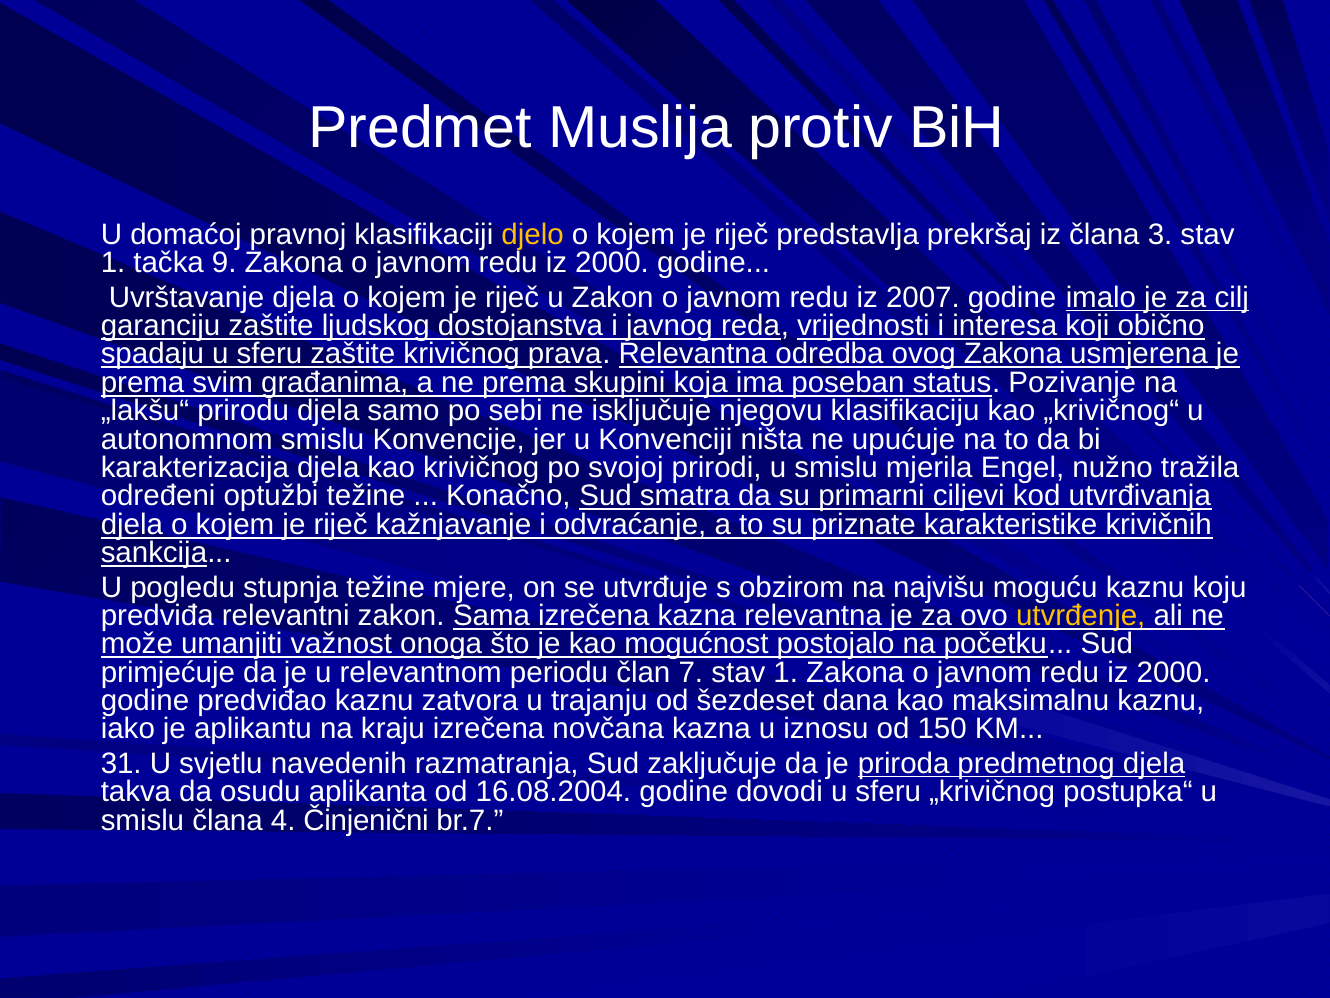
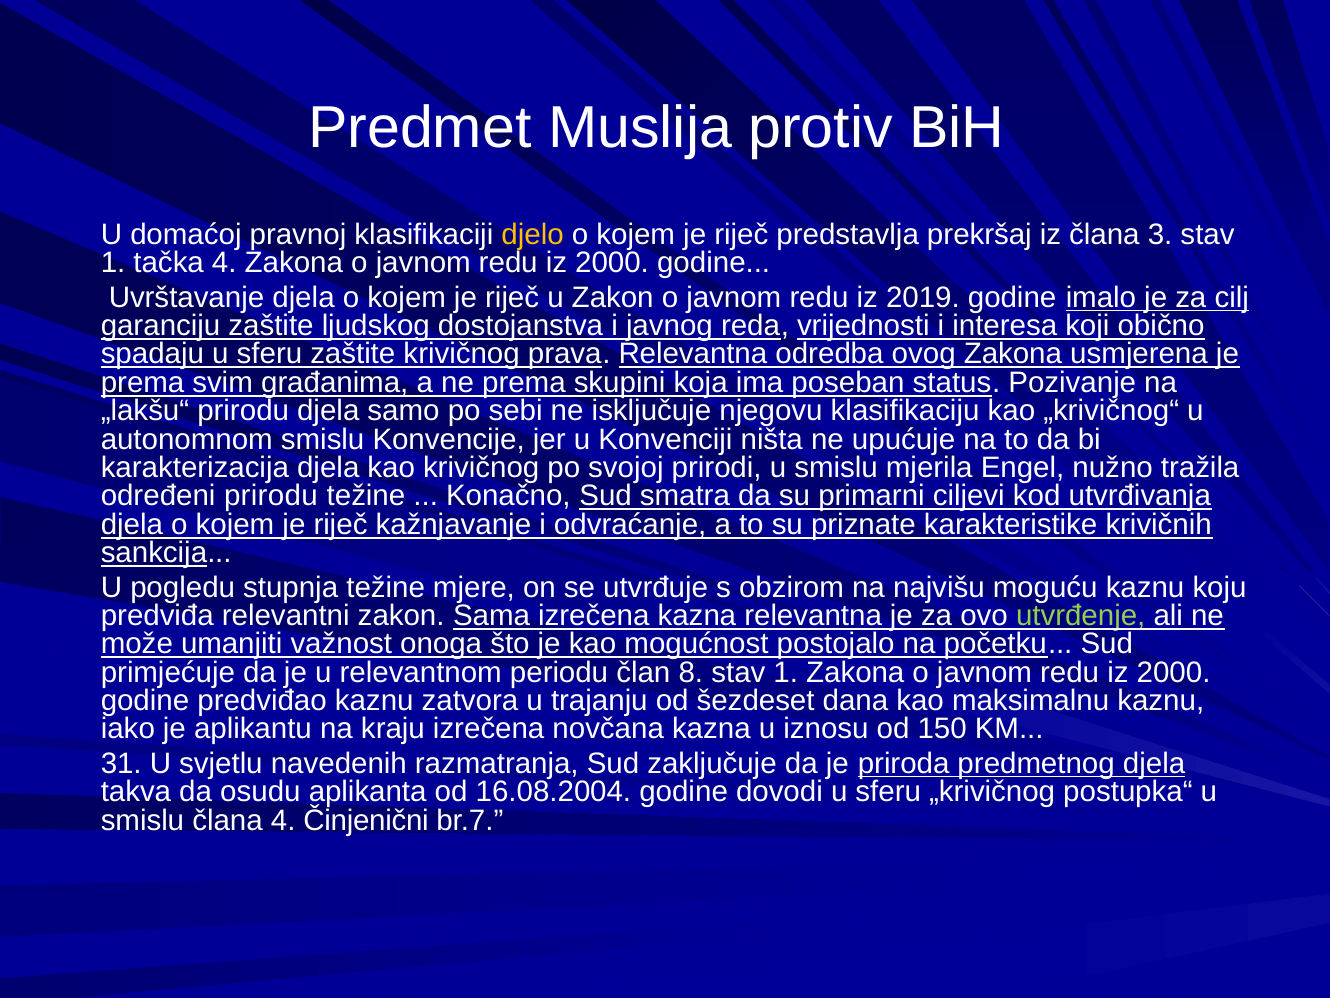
tačka 9: 9 -> 4
2007: 2007 -> 2019
određeni optužbi: optužbi -> prirodu
utvrđenje colour: yellow -> light green
7: 7 -> 8
